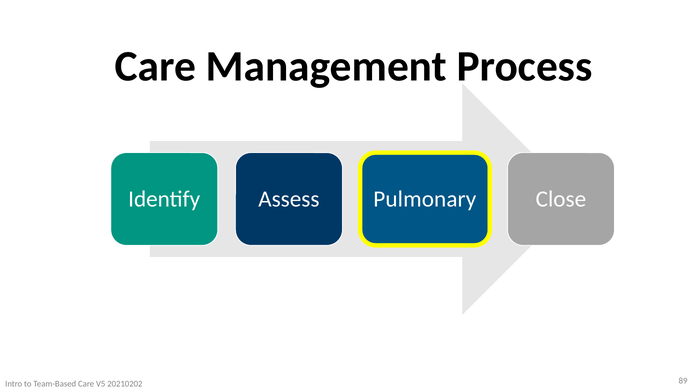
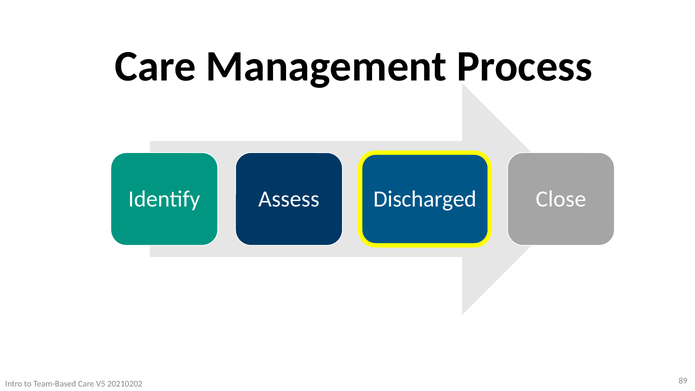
Pulmonary: Pulmonary -> Discharged
